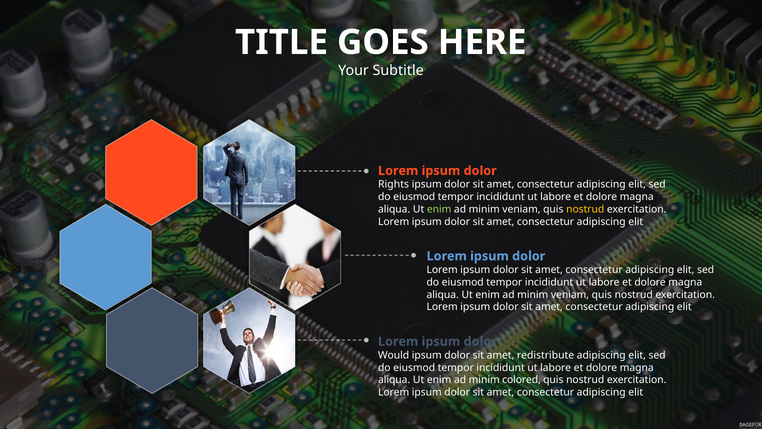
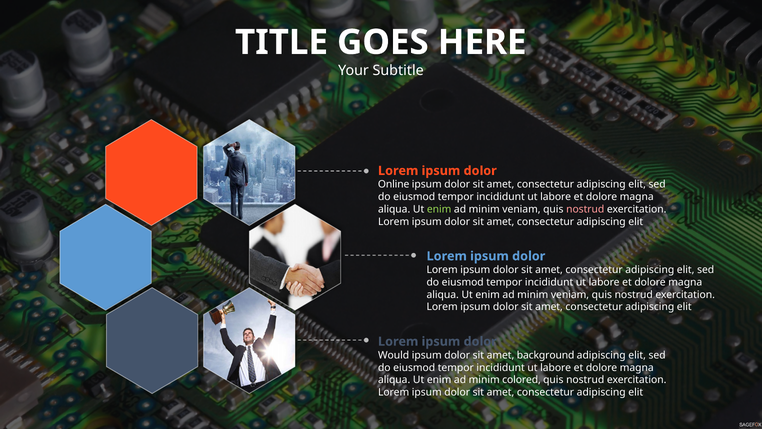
Rights: Rights -> Online
nostrud at (585, 209) colour: yellow -> pink
redistribute: redistribute -> background
